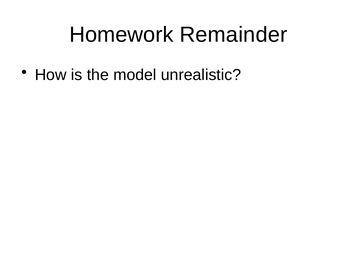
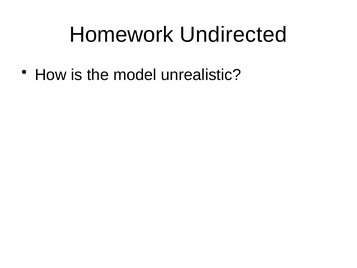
Remainder: Remainder -> Undirected
